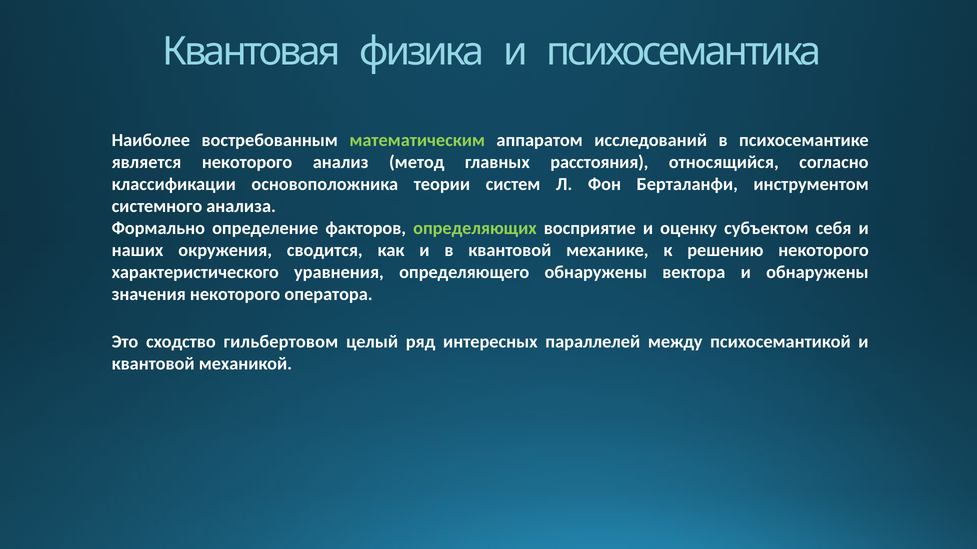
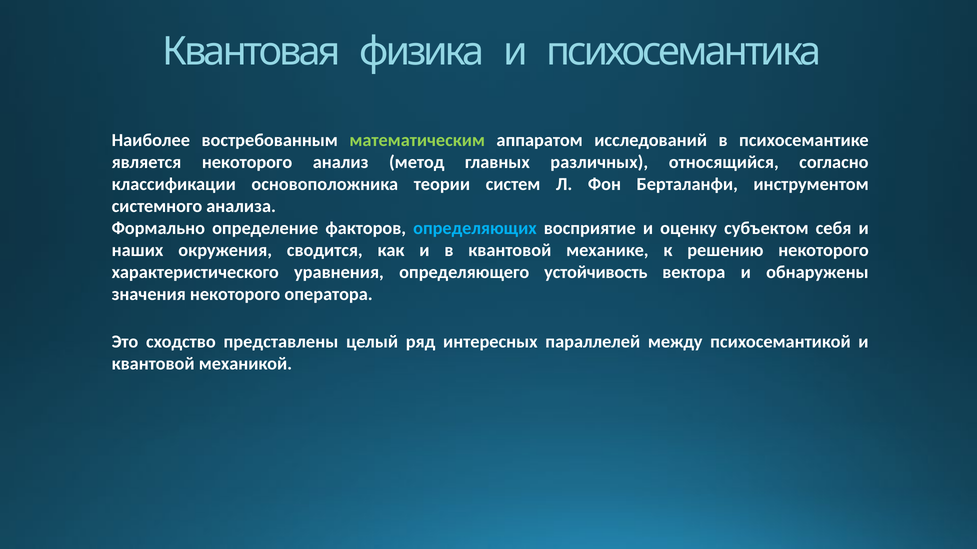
расстояния: расстояния -> различных
определяющих colour: light green -> light blue
определяющего обнаружены: обнаружены -> устойчивость
гильбертовом: гильбертовом -> представлены
